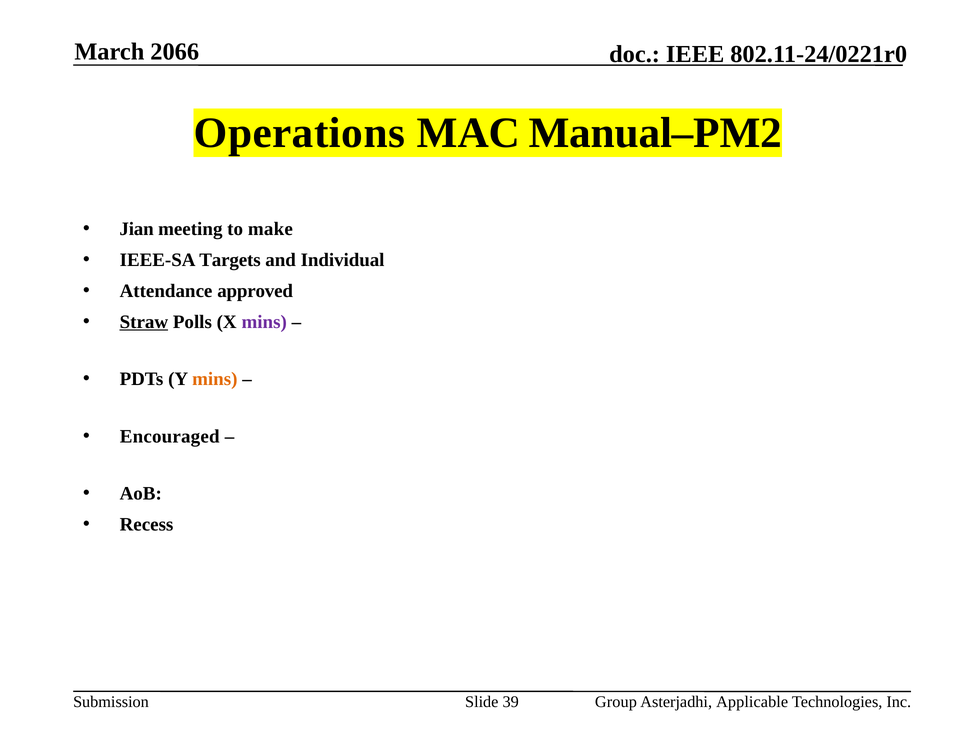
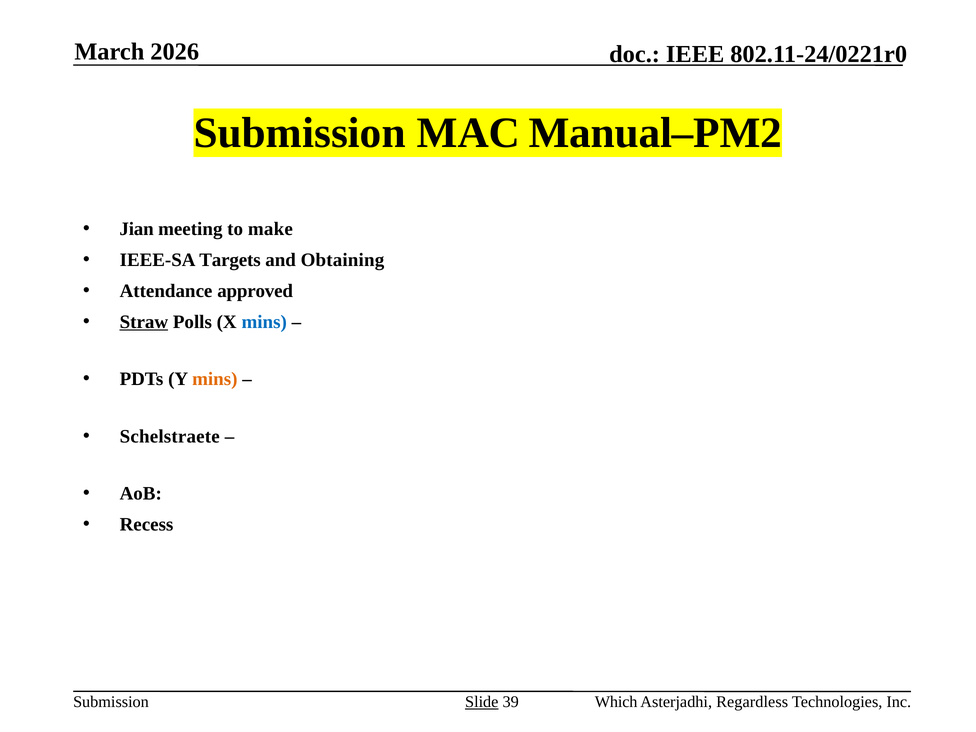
2066: 2066 -> 2026
Operations at (299, 133): Operations -> Submission
Individual: Individual -> Obtaining
mins at (264, 322) colour: purple -> blue
Encouraged: Encouraged -> Schelstraete
Slide underline: none -> present
Group: Group -> Which
Applicable: Applicable -> Regardless
